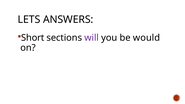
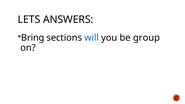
Short: Short -> Bring
will colour: purple -> blue
would: would -> group
